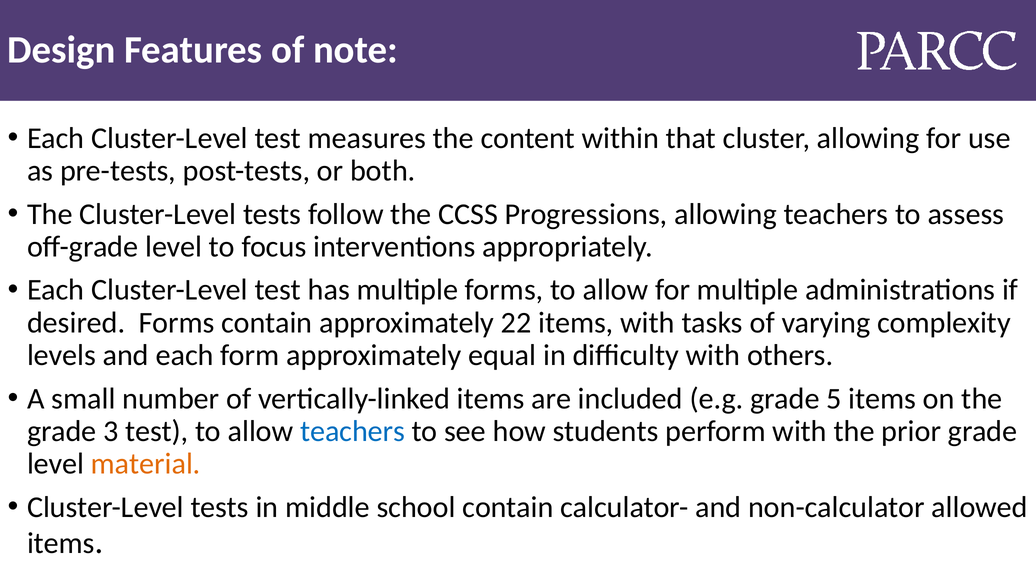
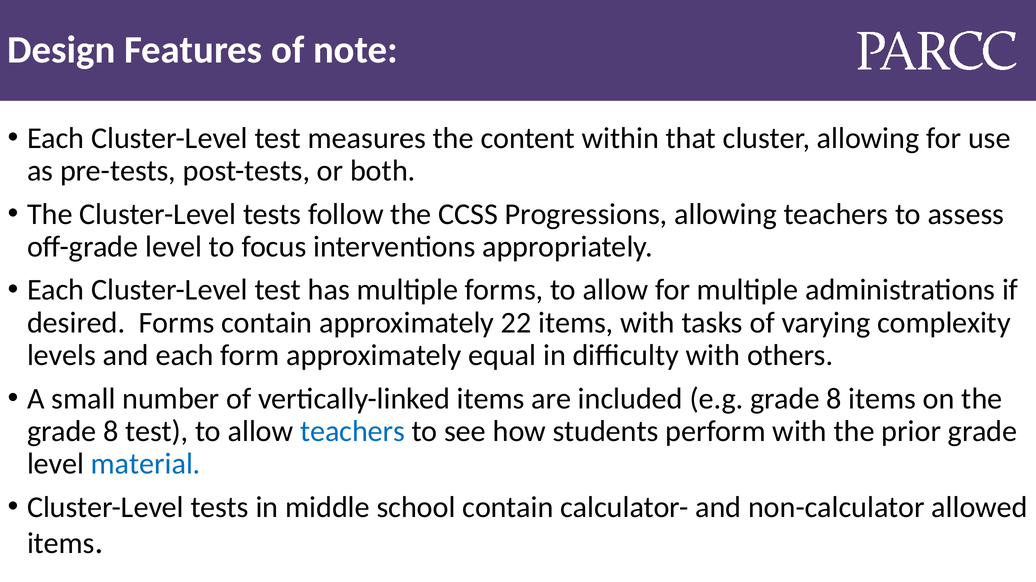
e.g grade 5: 5 -> 8
3 at (111, 432): 3 -> 8
material colour: orange -> blue
